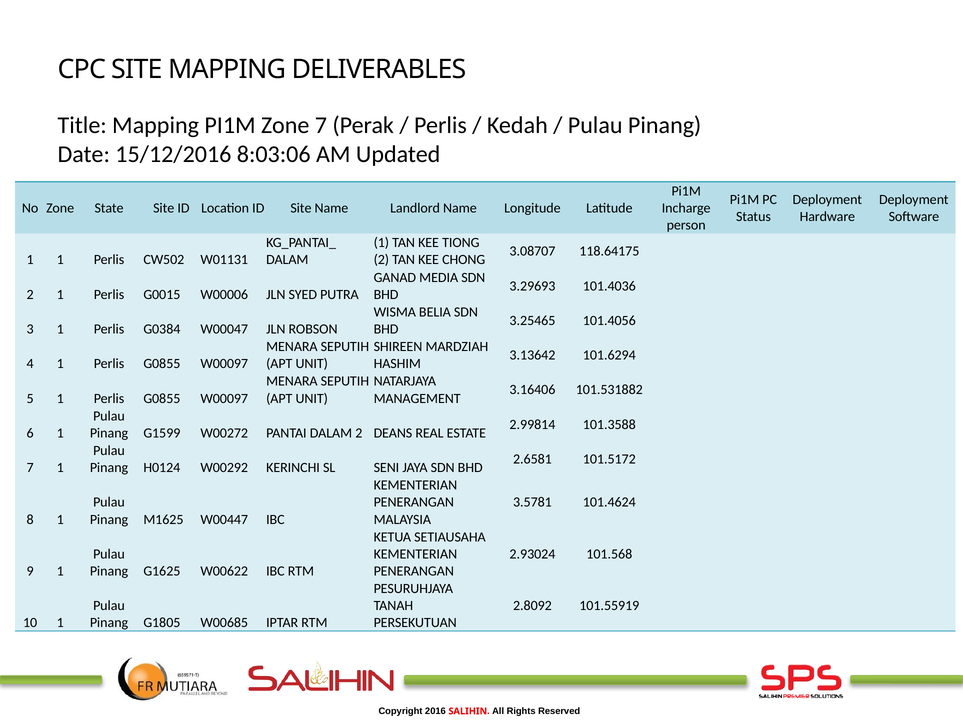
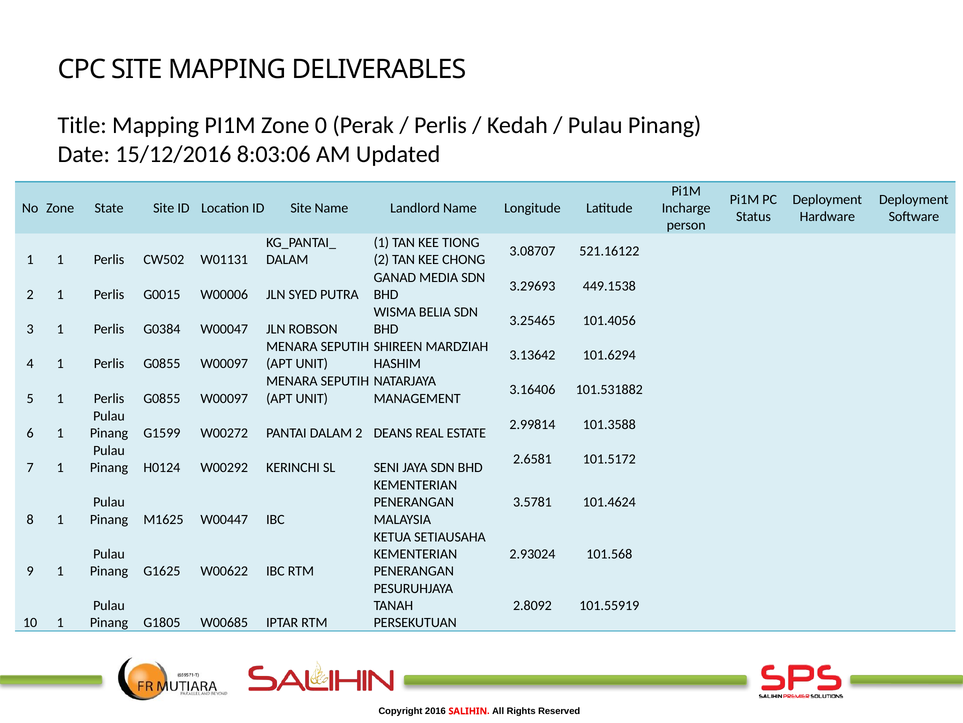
Zone 7: 7 -> 0
118.64175: 118.64175 -> 521.16122
101.4036: 101.4036 -> 449.1538
